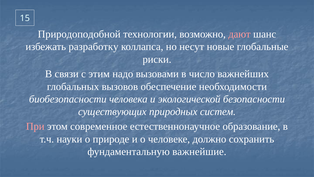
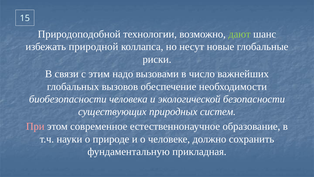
дают colour: pink -> light green
разработку: разработку -> природной
важнейшие: важнейшие -> прикладная
